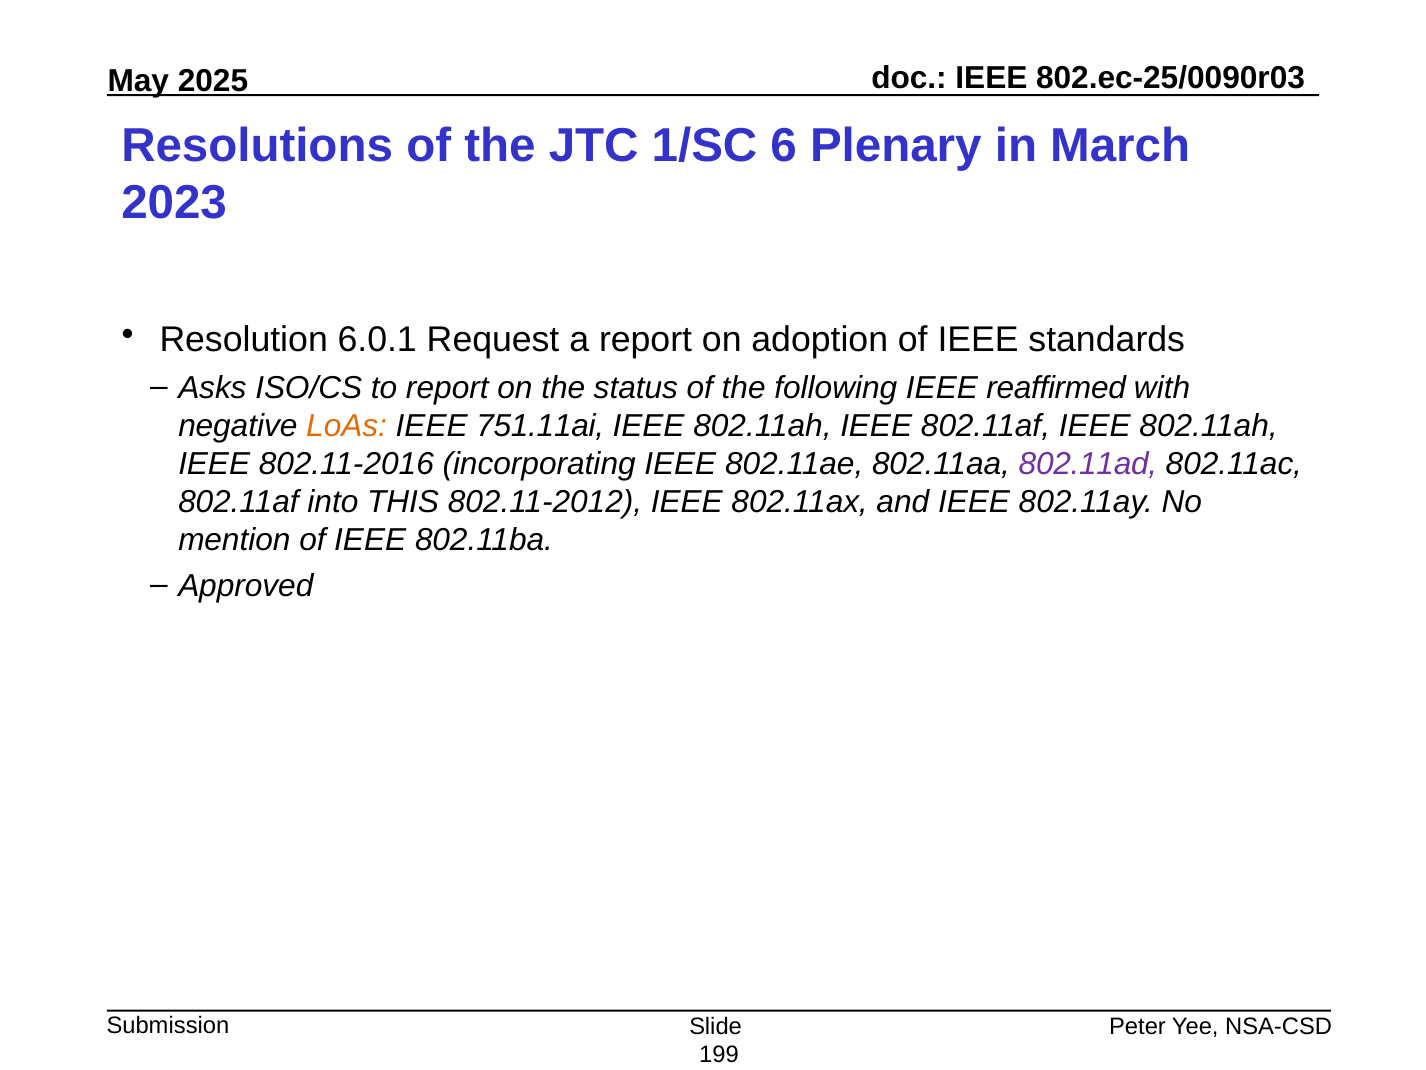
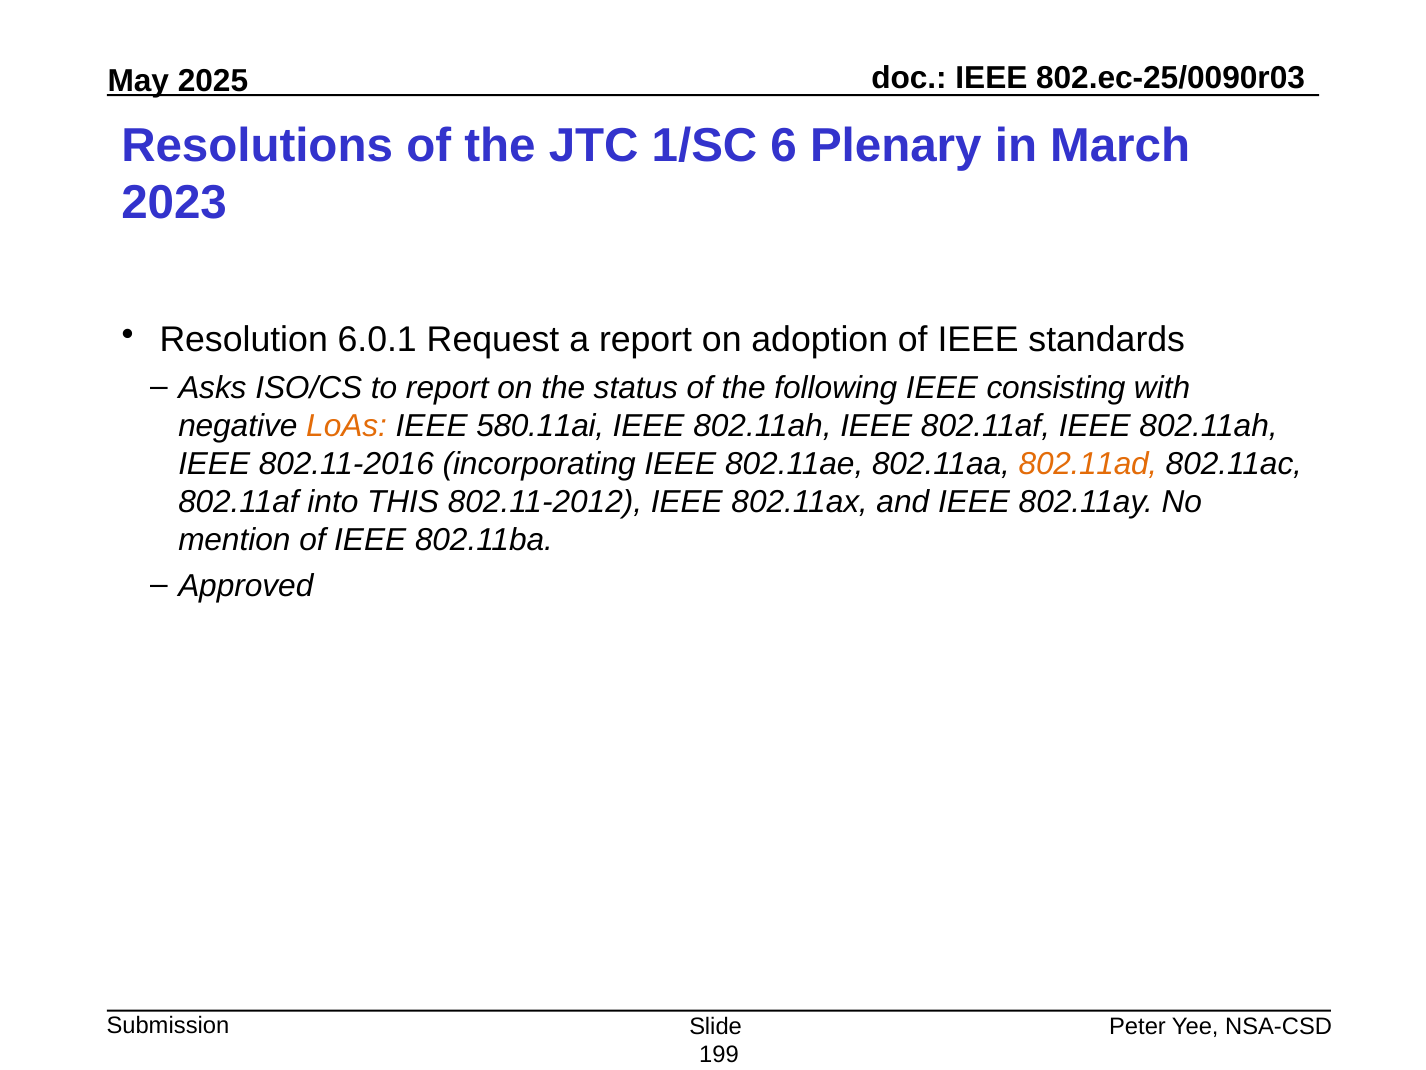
reaffirmed: reaffirmed -> consisting
751.11ai: 751.11ai -> 580.11ai
802.11ad colour: purple -> orange
